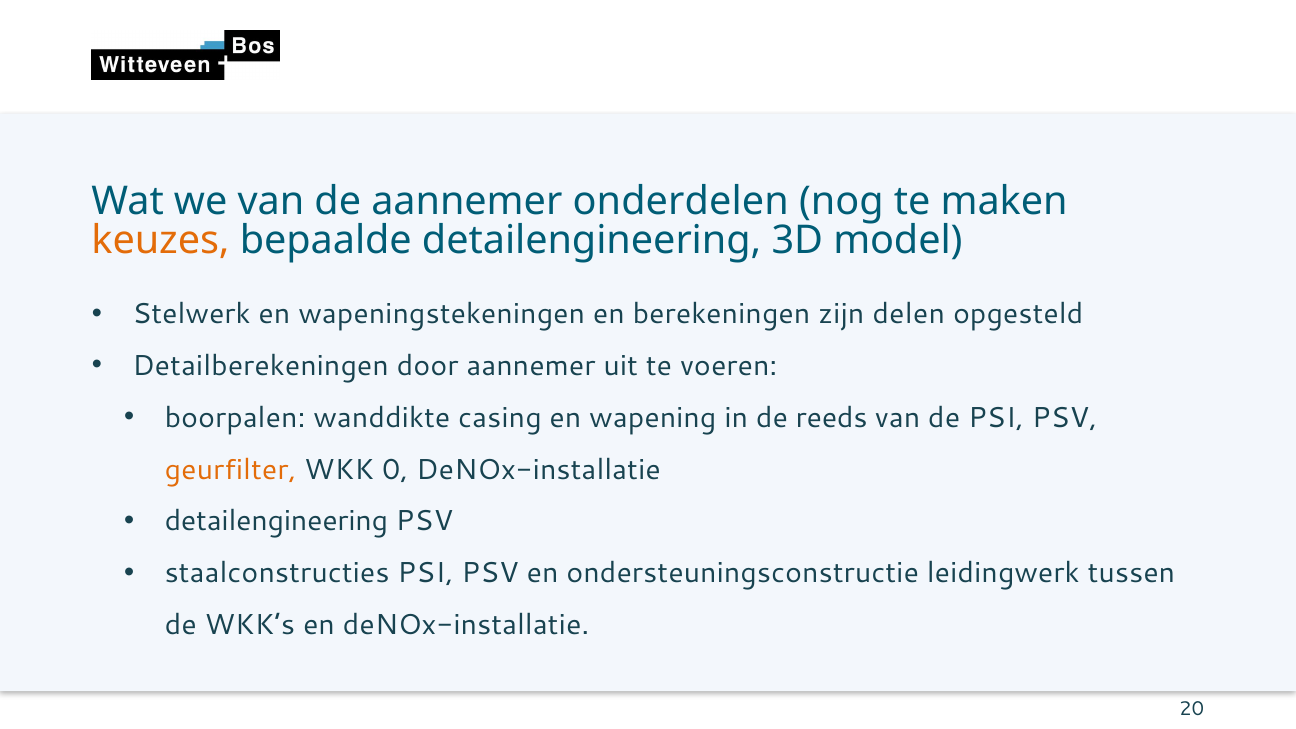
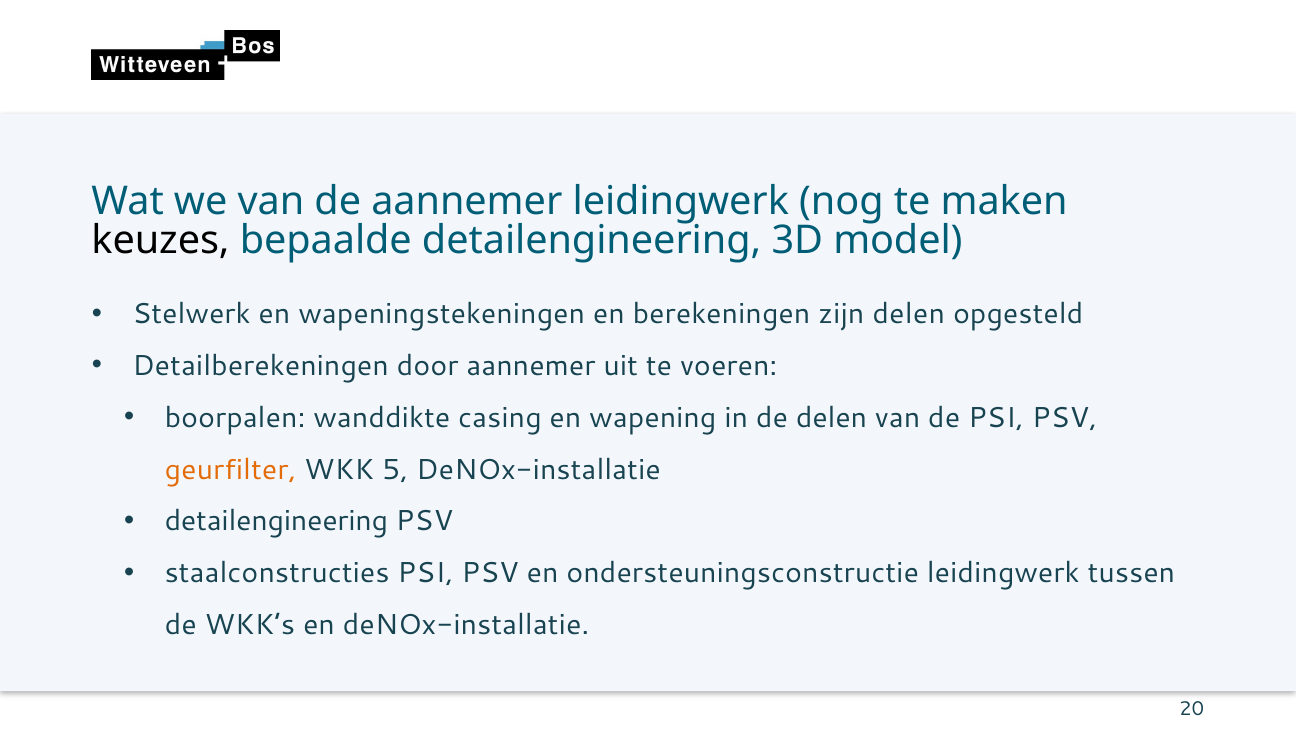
aannemer onderdelen: onderdelen -> leidingwerk
keuzes colour: orange -> black
de reeds: reeds -> delen
0: 0 -> 5
